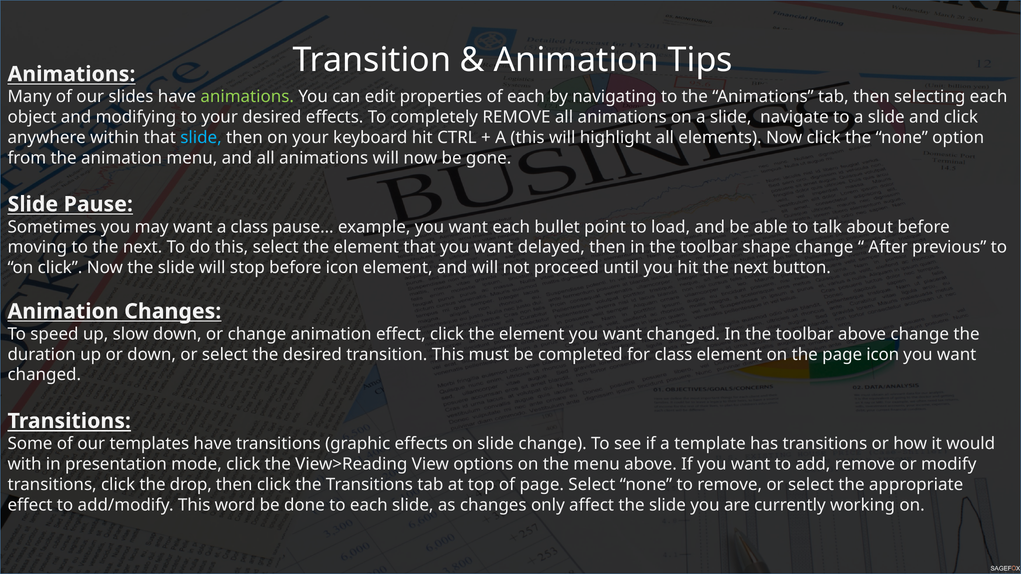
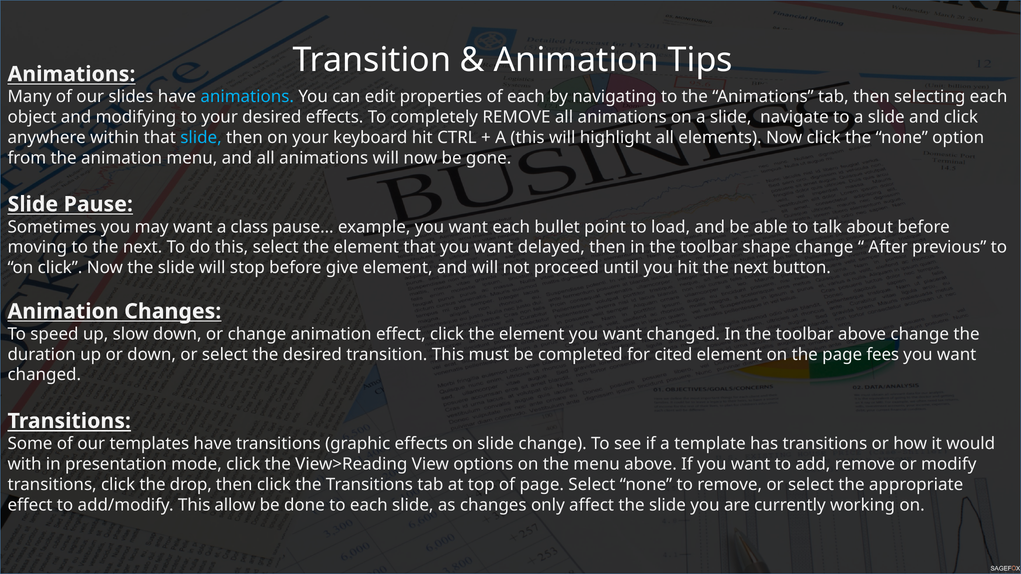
animations at (247, 97) colour: light green -> light blue
before icon: icon -> give
for class: class -> cited
page icon: icon -> fees
word: word -> allow
